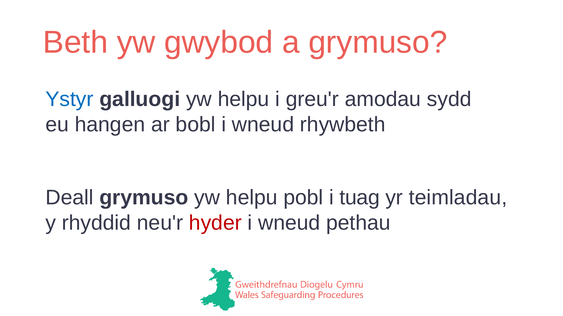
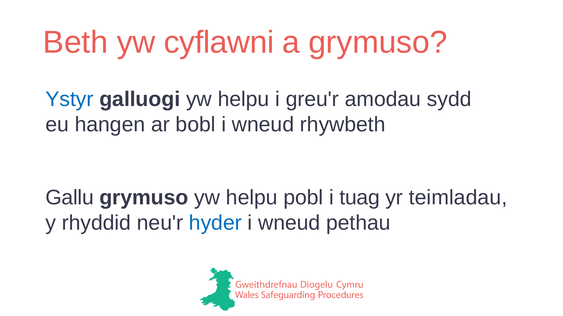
gwybod: gwybod -> cyflawni
Deall: Deall -> Gallu
hyder colour: red -> blue
